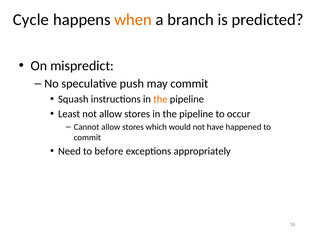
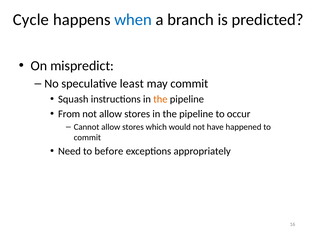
when colour: orange -> blue
push: push -> least
Least: Least -> From
